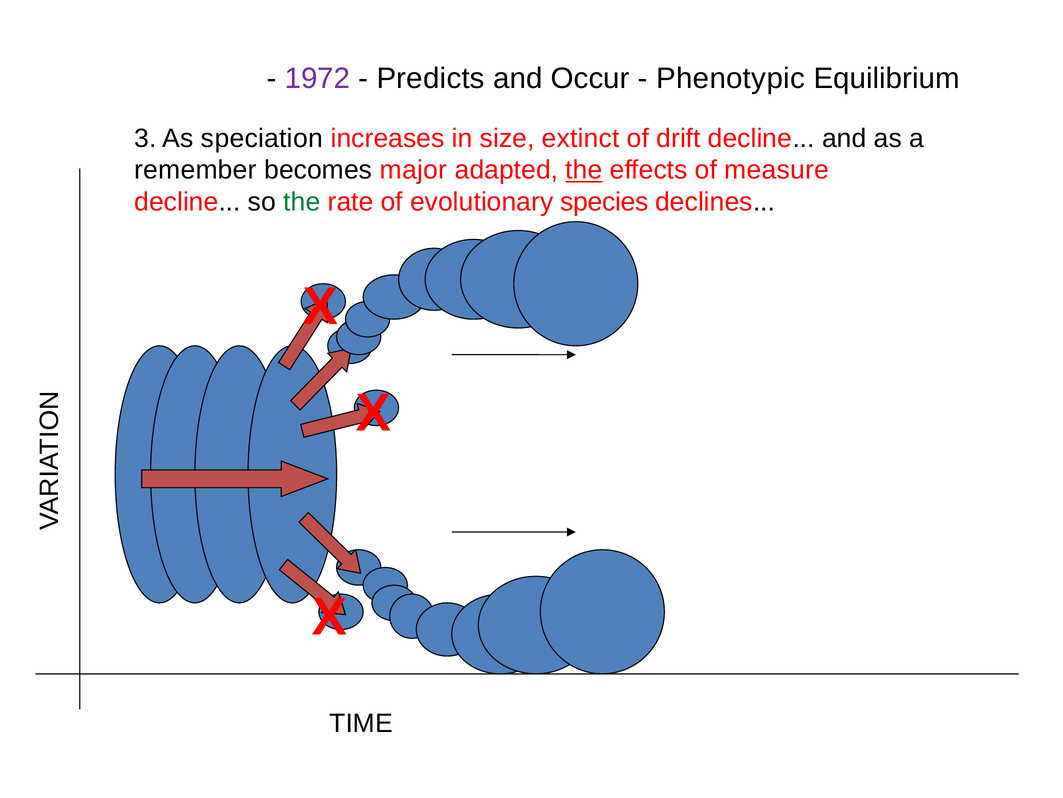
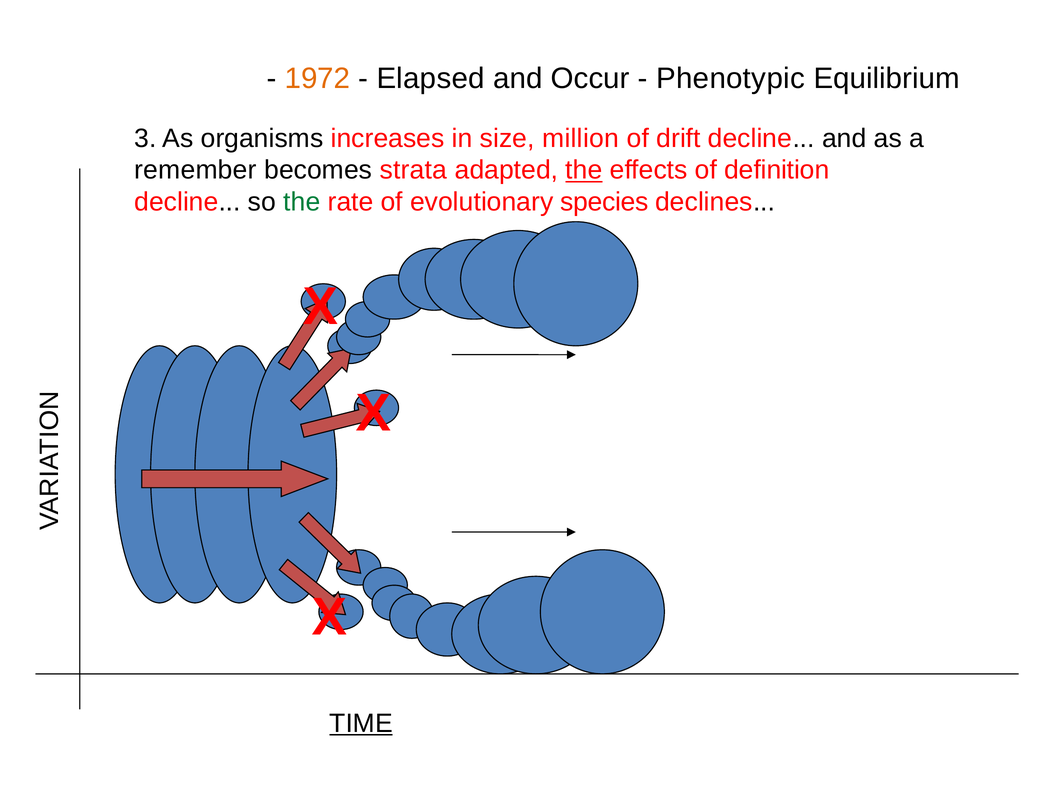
1972 colour: purple -> orange
Predicts: Predicts -> Elapsed
speciation: speciation -> organisms
extinct: extinct -> million
major: major -> strata
measure: measure -> definition
TIME underline: none -> present
